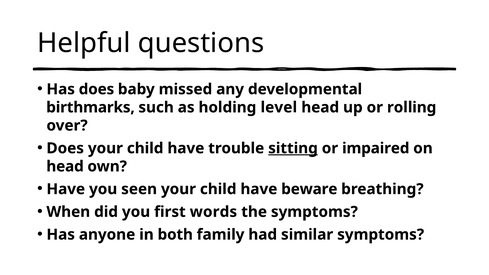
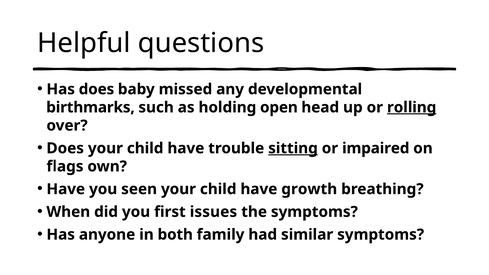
level: level -> open
rolling underline: none -> present
head at (65, 166): head -> flags
beware: beware -> growth
words: words -> issues
